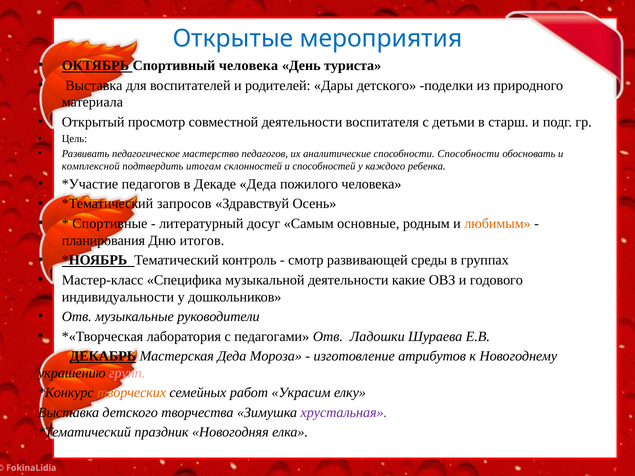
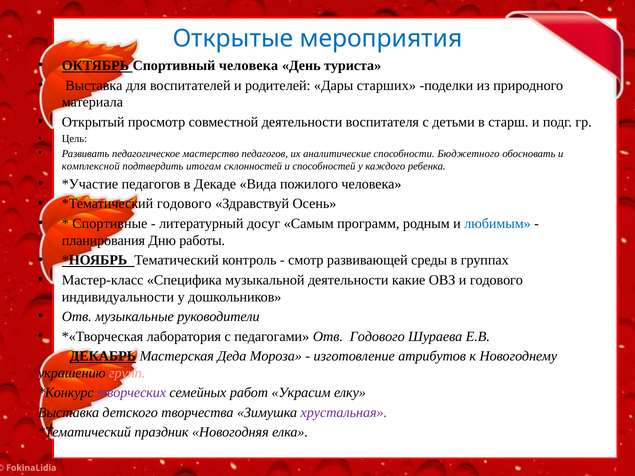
Дары детского: детского -> старших
способности Способности: Способности -> Бюджетного
Декаде Деда: Деда -> Вида
запросов at (184, 204): запросов -> годового
основные: основные -> программ
любимым colour: orange -> blue
итогов: итогов -> работы
Отв Ладошки: Ладошки -> Годового
творческих colour: orange -> purple
